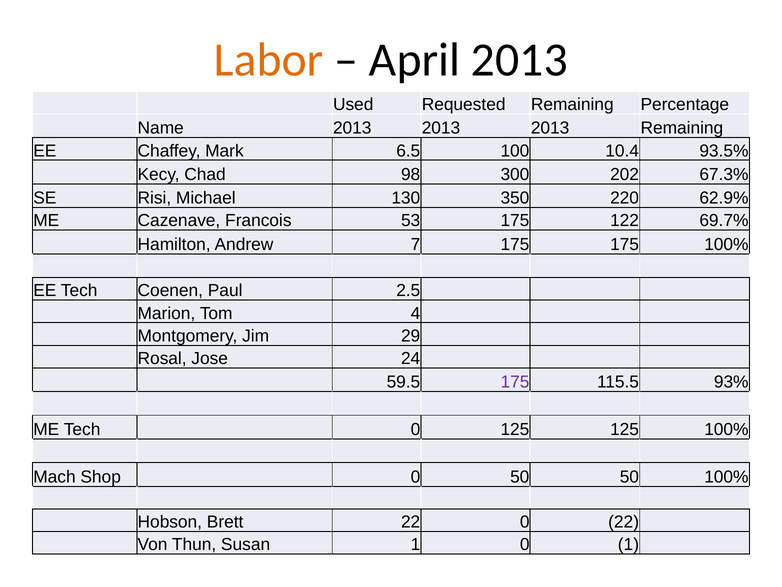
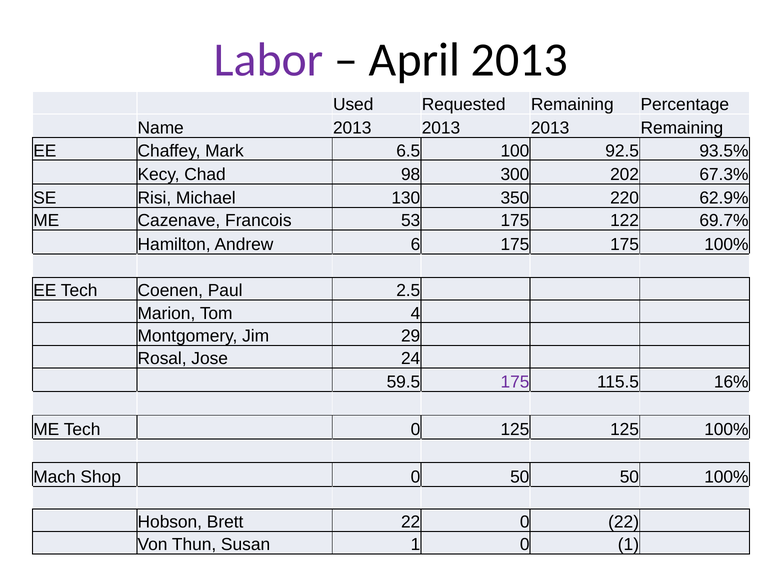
Labor colour: orange -> purple
10.4: 10.4 -> 92.5
7: 7 -> 6
93%: 93% -> 16%
